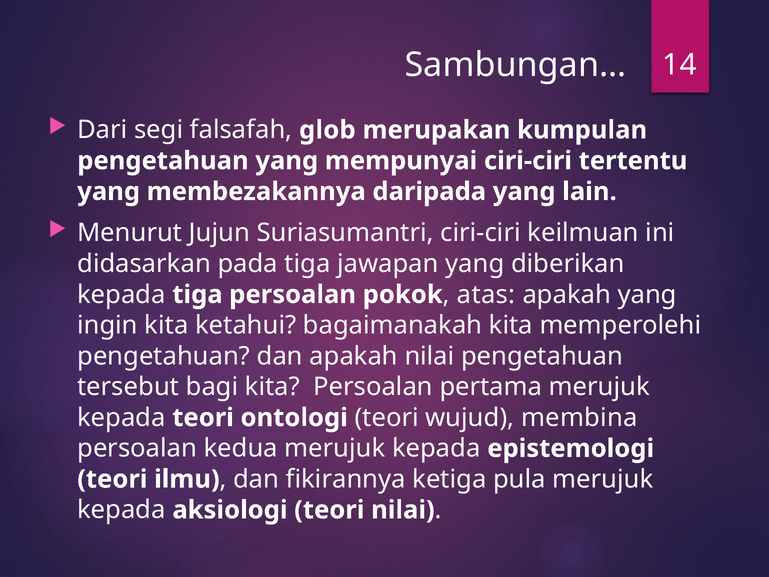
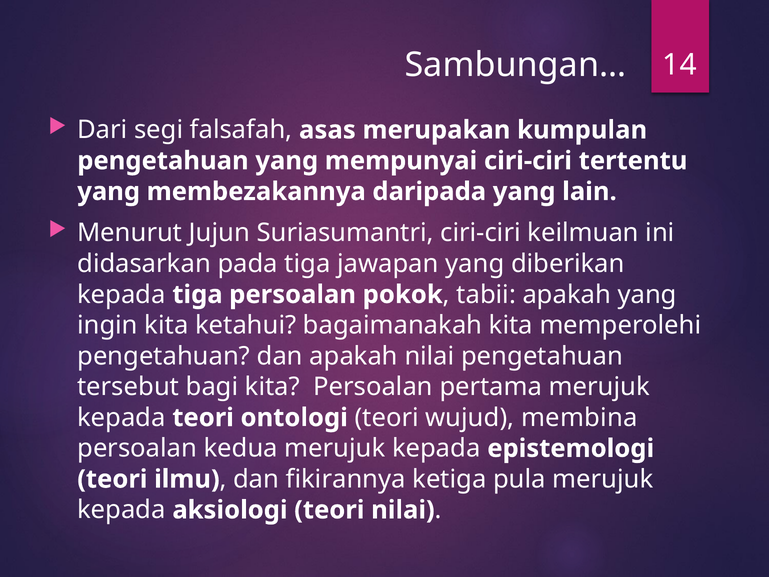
glob: glob -> asas
atas: atas -> tabii
